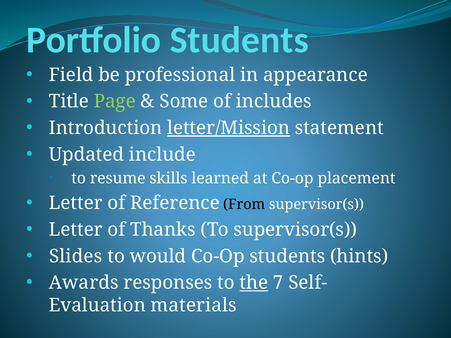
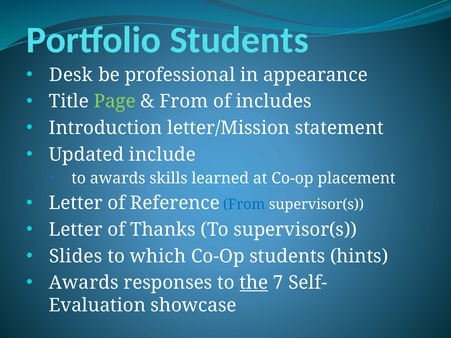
Field: Field -> Desk
Some at (184, 102): Some -> From
letter/Mission underline: present -> none
to resume: resume -> awards
From at (244, 205) colour: black -> blue
would: would -> which
materials: materials -> showcase
